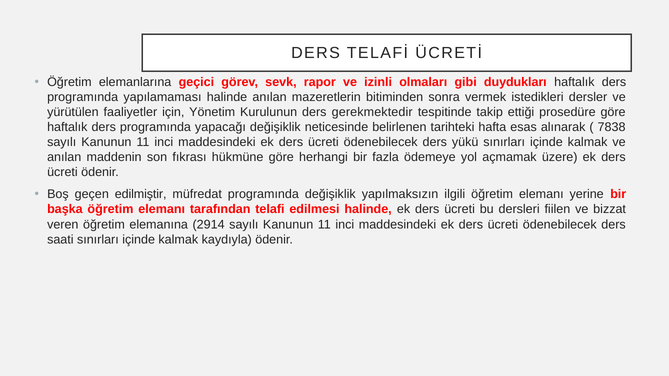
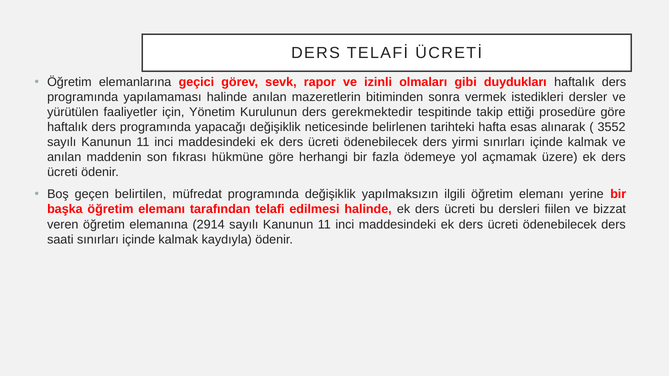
7838: 7838 -> 3552
yükü: yükü -> yirmi
edilmiştir: edilmiştir -> belirtilen
